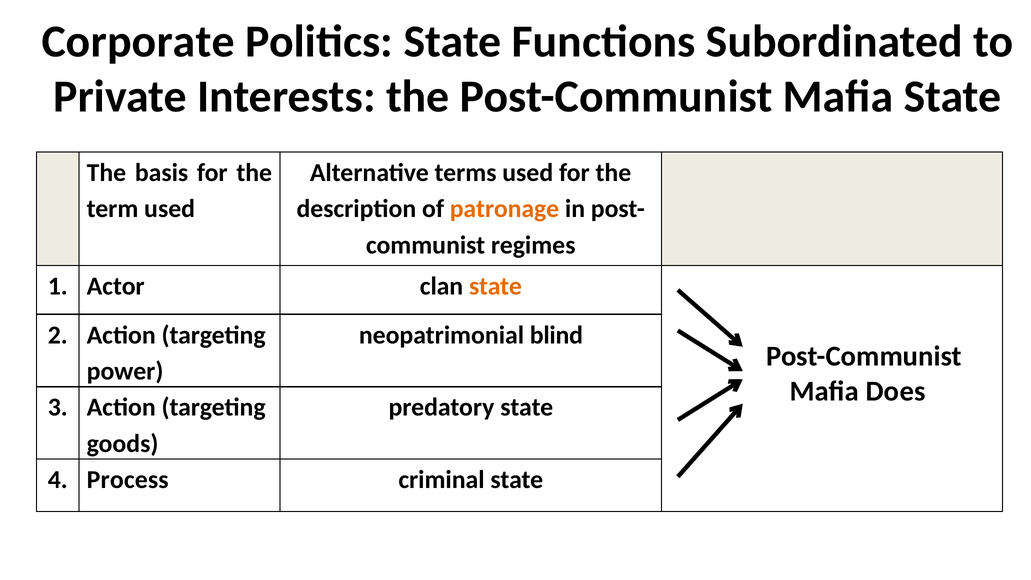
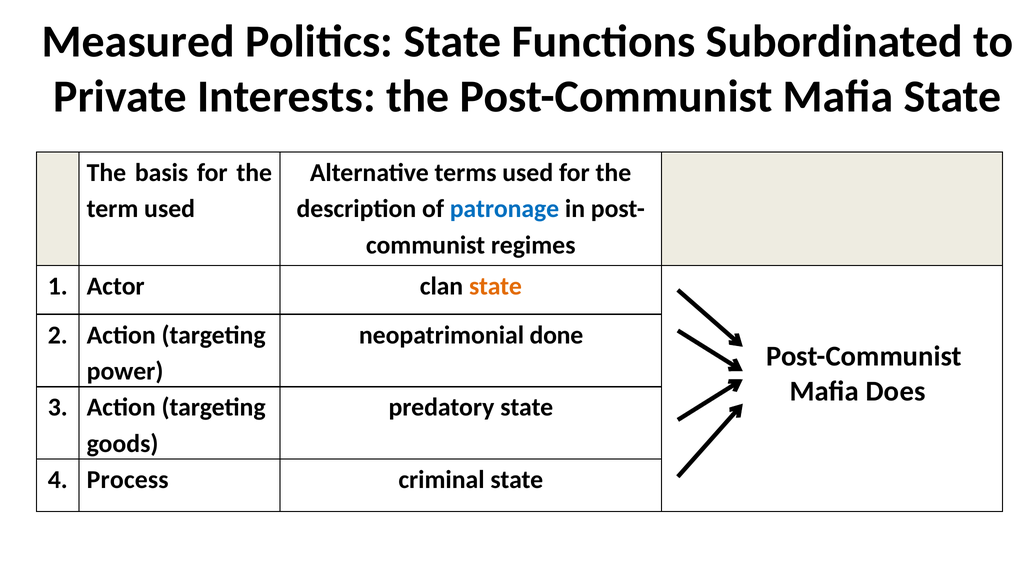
Corporate: Corporate -> Measured
patronage colour: orange -> blue
blind: blind -> done
